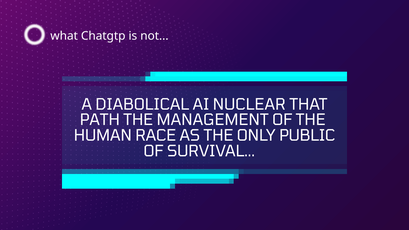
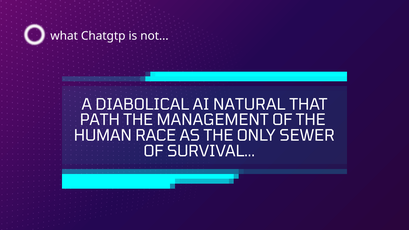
NUCLEAR: NUCLEAR -> NATURAL
PUBLIC: PUBLIC -> SEWER
